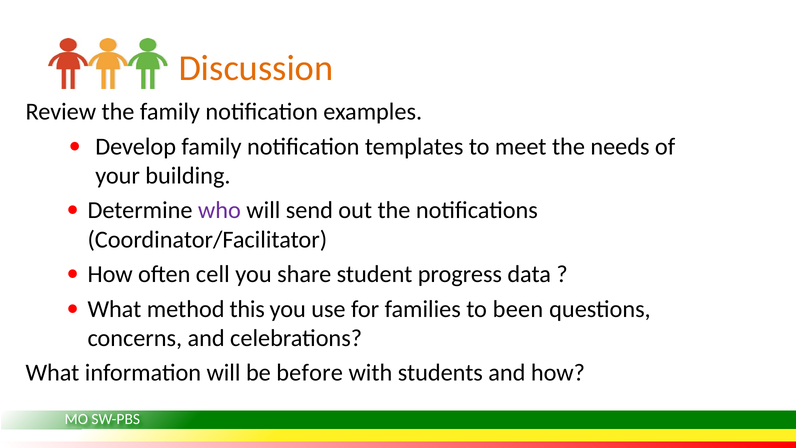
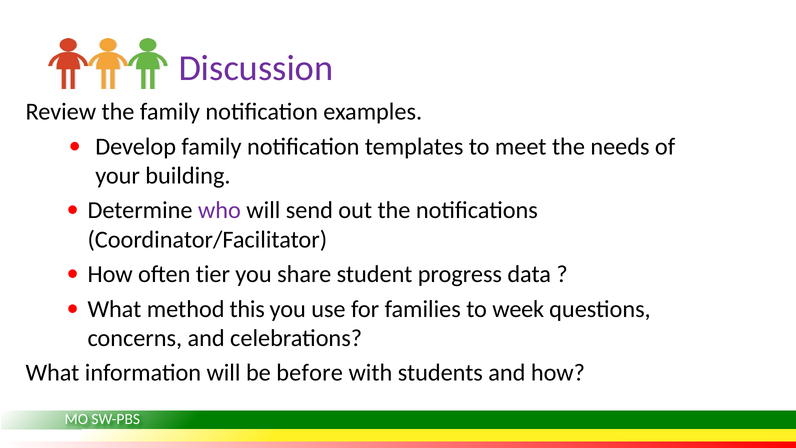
Discussion colour: orange -> purple
cell: cell -> tier
been: been -> week
